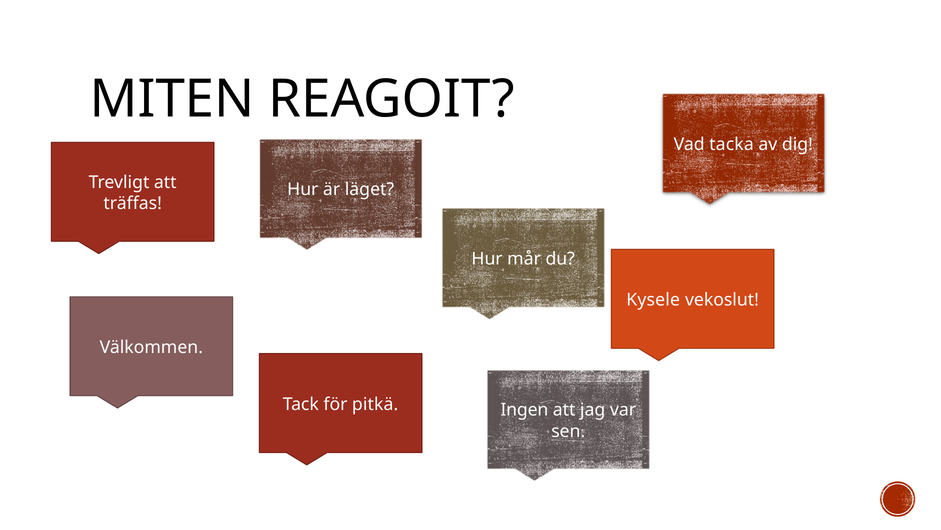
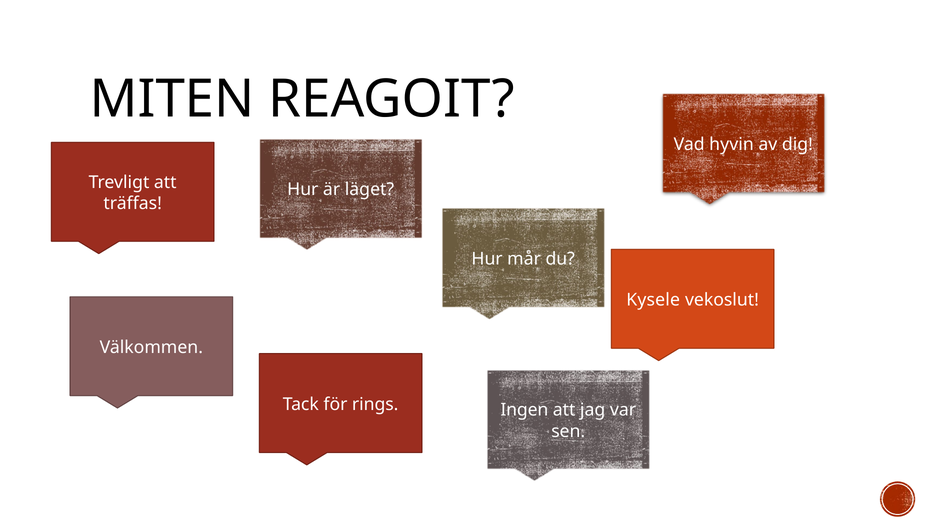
tacka: tacka -> hyvin
pitkä: pitkä -> rings
